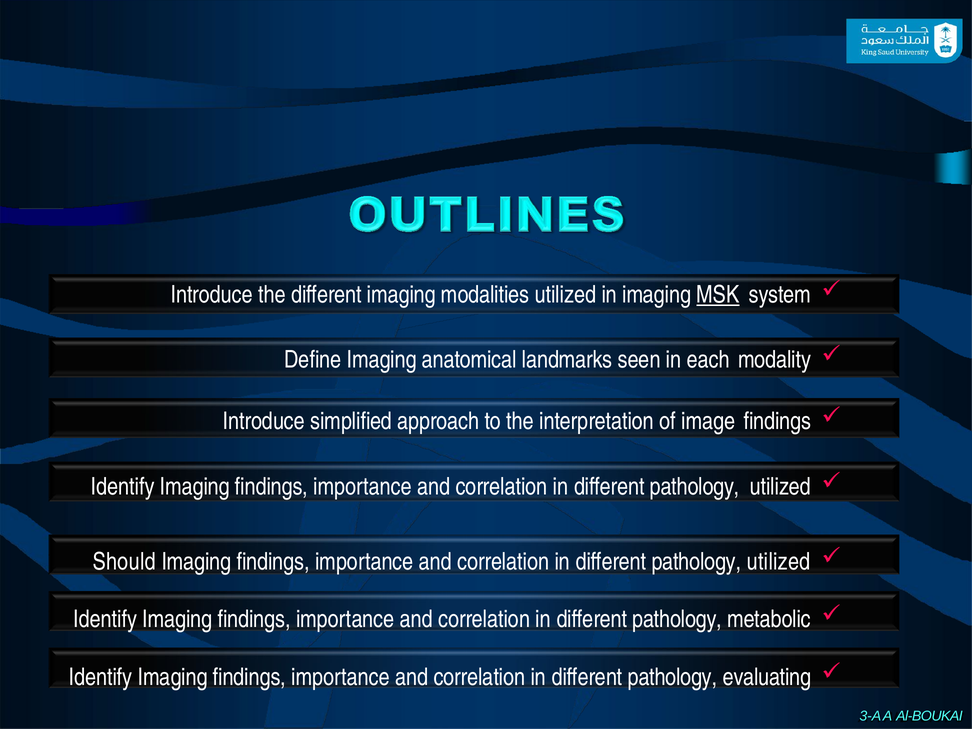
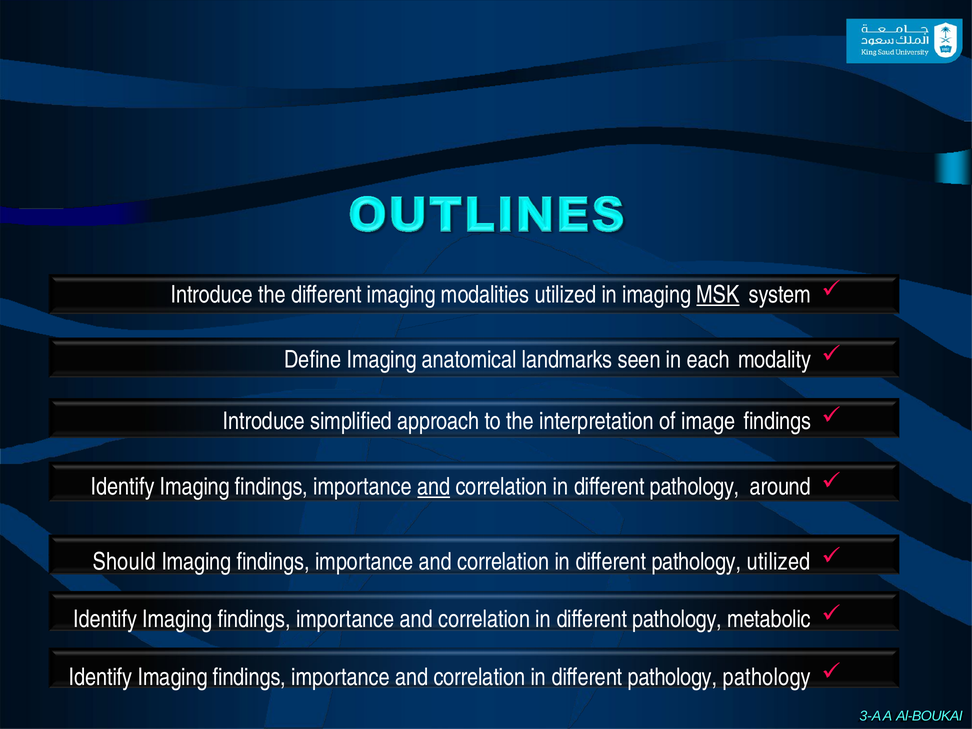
and at (434, 487) underline: none -> present
utilized at (780, 487): utilized -> around
pathology evaluating: evaluating -> pathology
